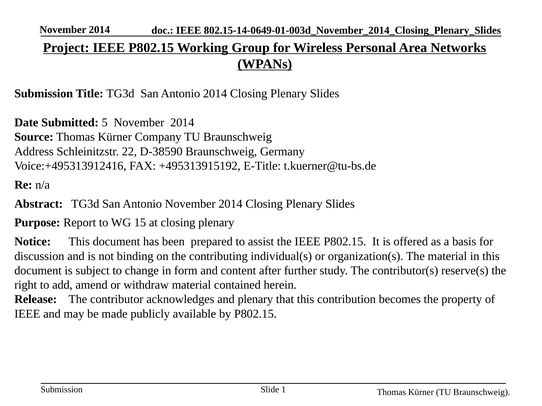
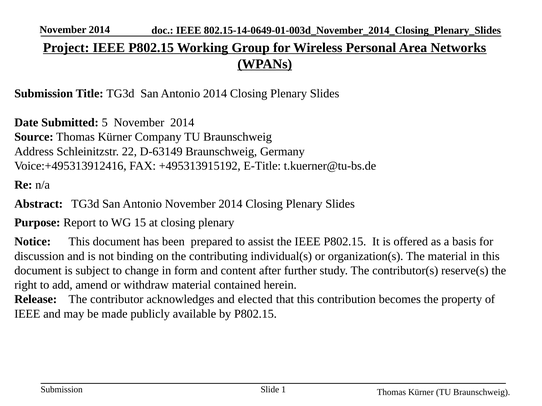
D-38590: D-38590 -> D-63149
and plenary: plenary -> elected
